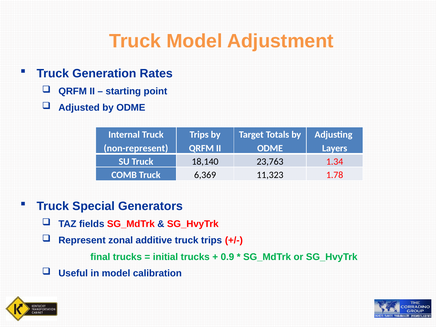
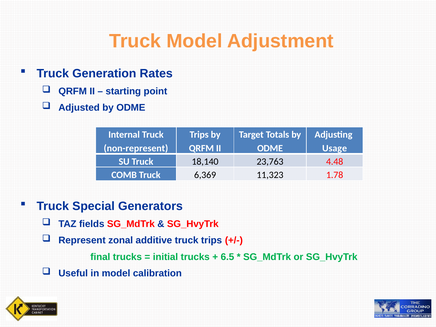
Layers: Layers -> Usage
1.34: 1.34 -> 4.48
0.9: 0.9 -> 6.5
